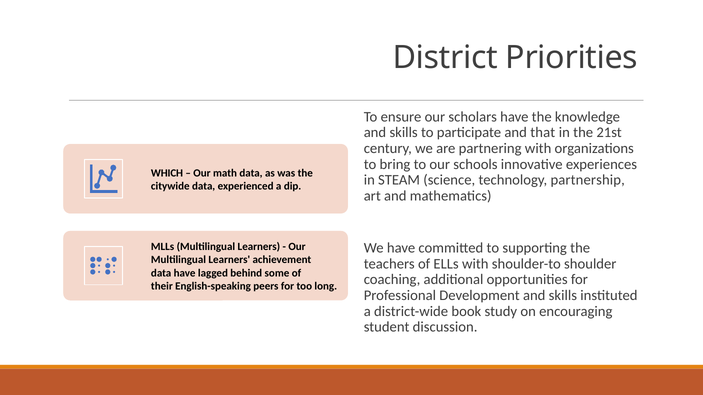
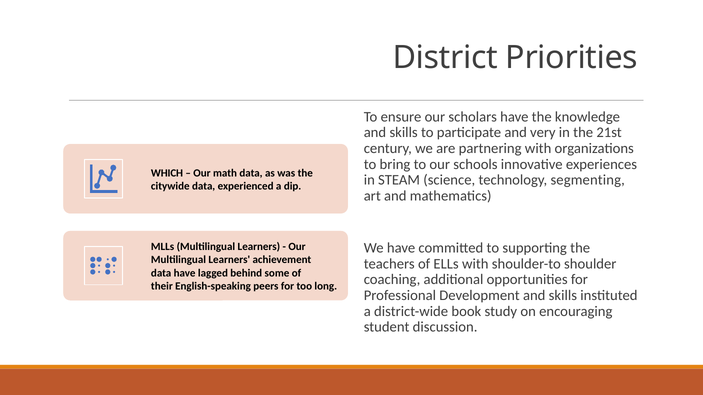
that: that -> very
partnership: partnership -> segmenting
